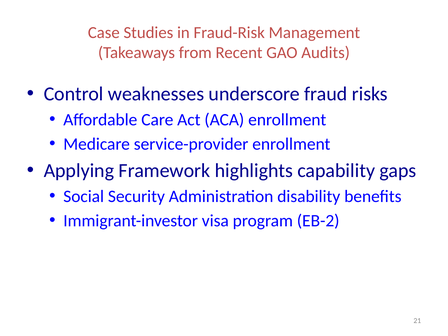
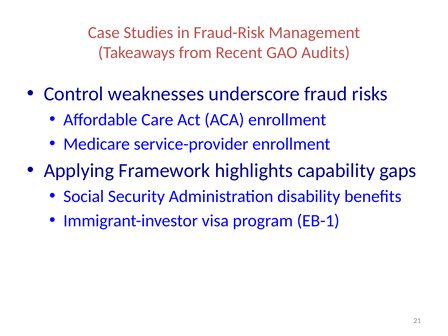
EB-2: EB-2 -> EB-1
